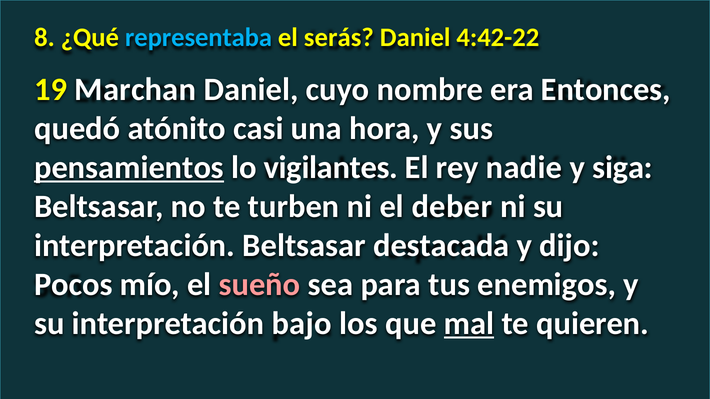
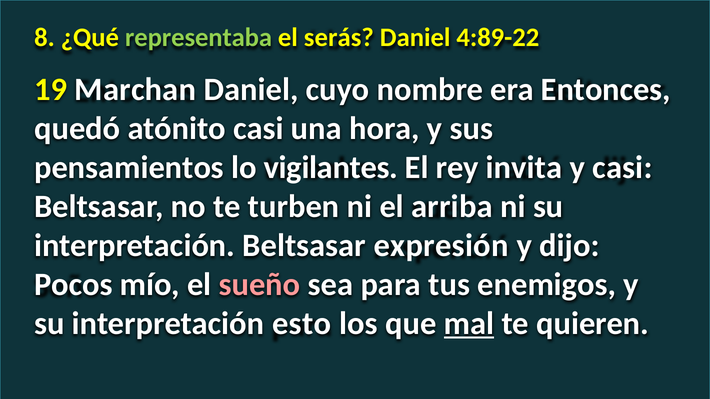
representaba colour: light blue -> light green
4:42-22: 4:42-22 -> 4:89-22
pensamientos underline: present -> none
nadie: nadie -> invita
y siga: siga -> casi
deber: deber -> arriba
destacada: destacada -> expresión
bajo: bajo -> esto
